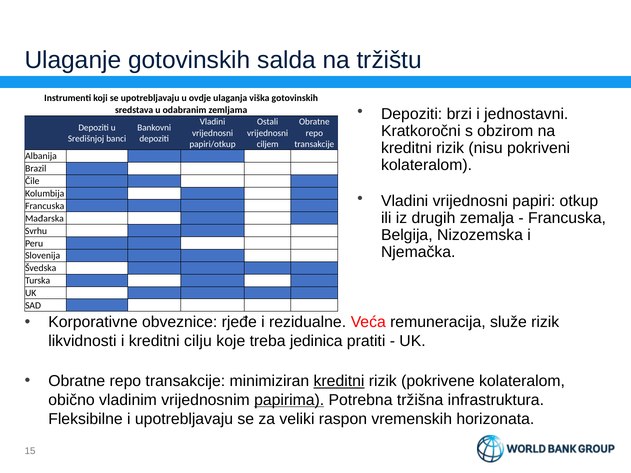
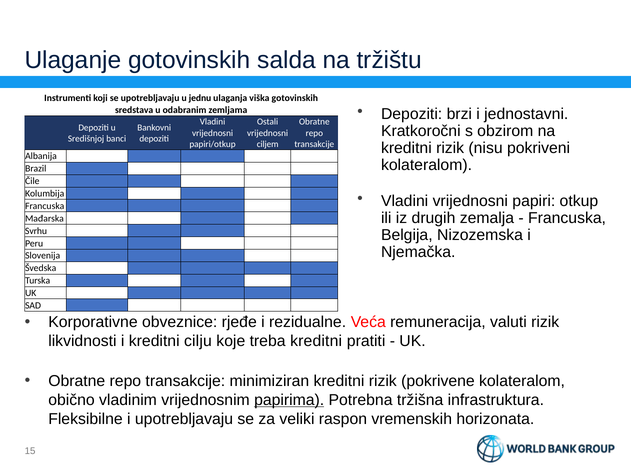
ovdje: ovdje -> jednu
služe: služe -> valuti
treba jedinica: jedinica -> kreditni
kreditni at (339, 381) underline: present -> none
